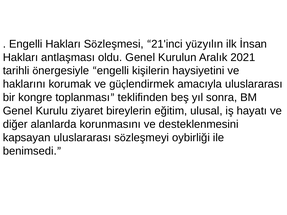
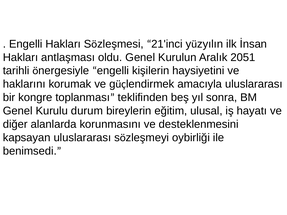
2021: 2021 -> 2051
ziyaret: ziyaret -> durum
